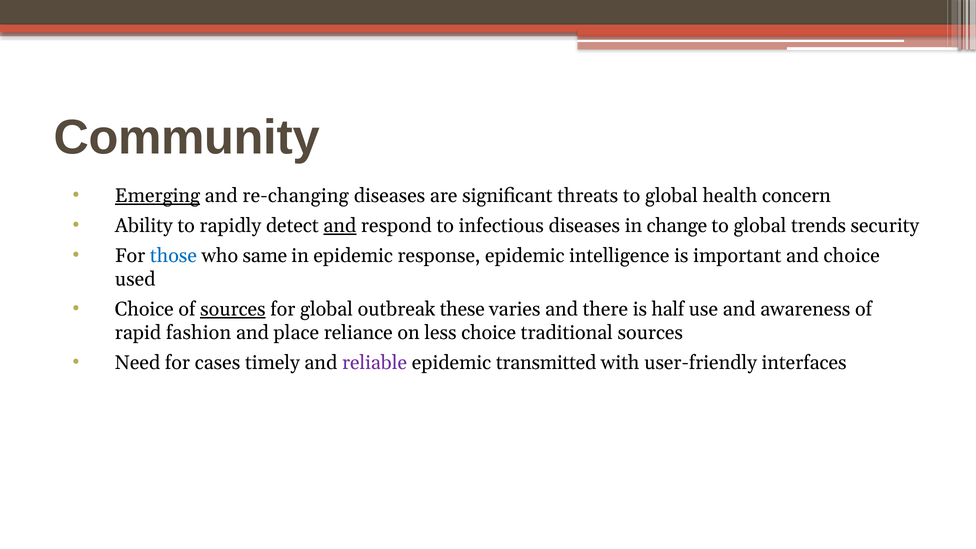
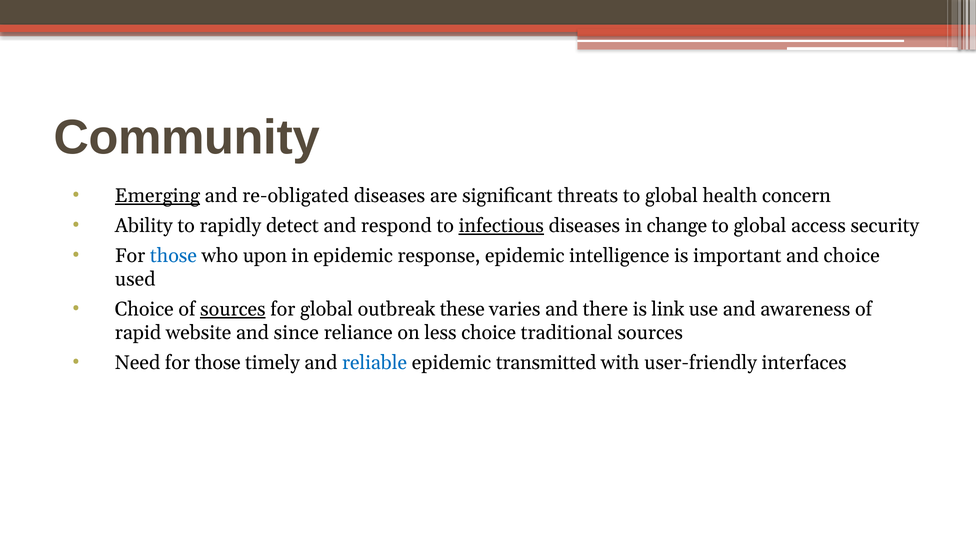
re-changing: re-changing -> re-obligated
and at (340, 226) underline: present -> none
infectious underline: none -> present
trends: trends -> access
same: same -> upon
half: half -> link
fashion: fashion -> website
place: place -> since
Need for cases: cases -> those
reliable colour: purple -> blue
